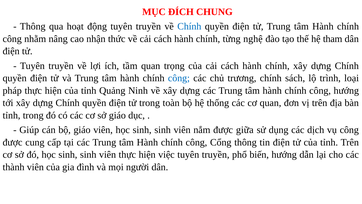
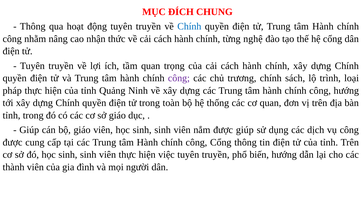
hệ tham: tham -> cổng
công at (179, 78) colour: blue -> purple
được giữa: giữa -> giúp
